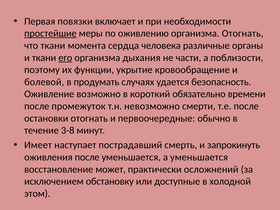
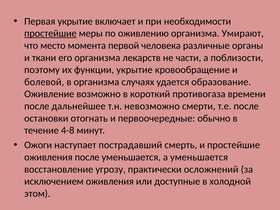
Первая повязки: повязки -> укрытие
организма Отогнать: Отогнать -> Умирают
что ткани: ткани -> место
сердца: сердца -> первой
его underline: present -> none
дыхания: дыхания -> лекарств
в продумать: продумать -> организма
безопасность: безопасность -> образование
обязательно: обязательно -> противогаза
промежуток: промежуток -> дальнейшее
3-8: 3-8 -> 4-8
Имеет: Имеет -> Ожоги
и запрокинуть: запрокинуть -> простейшие
может: может -> угрозу
исключением обстановку: обстановку -> оживления
